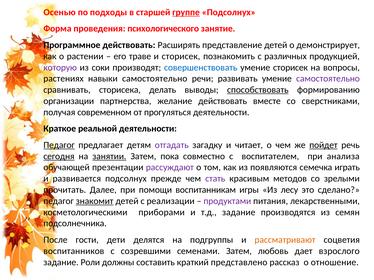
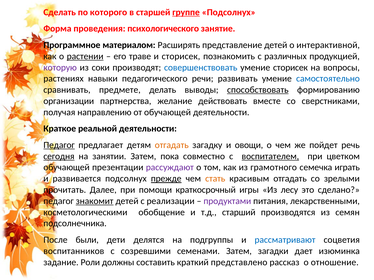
Осенью: Осенью -> Сделать
подходы: подходы -> которого
Программное действовать: действовать -> материалом
демонстрирует: демонстрирует -> интерактивной
растении underline: none -> present
навыки самостоятельно: самостоятельно -> педагогического
самостоятельно at (328, 79) colour: purple -> blue
сторисека: сторисека -> предмете
современном: современном -> направлению
от прогуляться: прогуляться -> обучающей
отгадать at (172, 145) colour: purple -> orange
читает: читает -> овощи
пойдет underline: present -> none
занятии underline: present -> none
воспитателем underline: none -> present
анализа: анализа -> цветком
появляются: появляются -> грамотного
прежде underline: none -> present
стать colour: purple -> orange
красивым методов: методов -> отгадать
воспитанникам: воспитанникам -> краткосрочный
приборами: приборами -> обобщение
т.д задание: задание -> старший
гости: гости -> были
рассматривают colour: orange -> blue
любовь: любовь -> загадки
взрослого: взрослого -> изюминка
